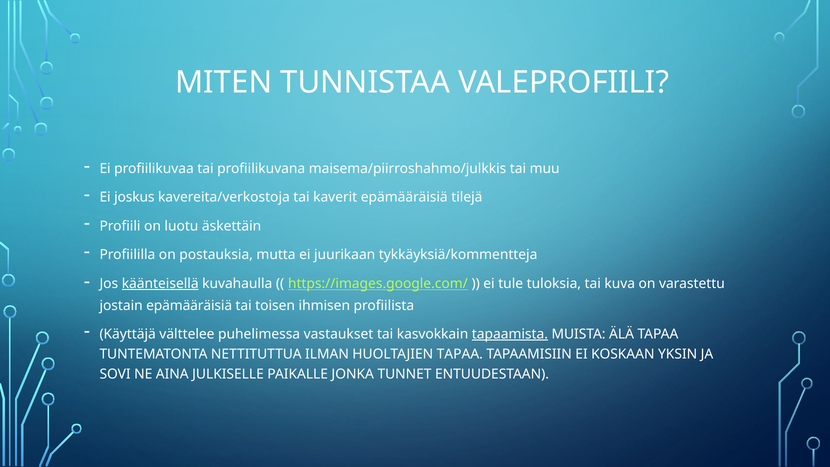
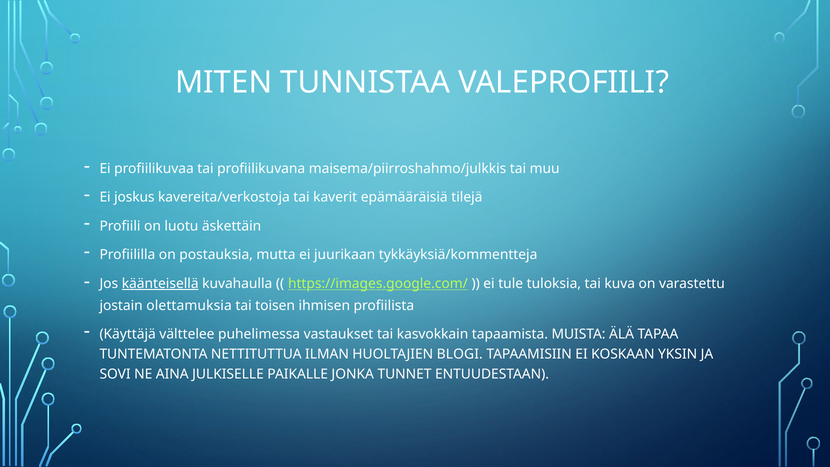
jostain epämääräisiä: epämääräisiä -> olettamuksia
tapaamista underline: present -> none
HUOLTAJIEN TAPAA: TAPAA -> BLOGI
